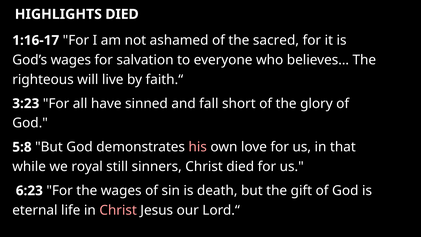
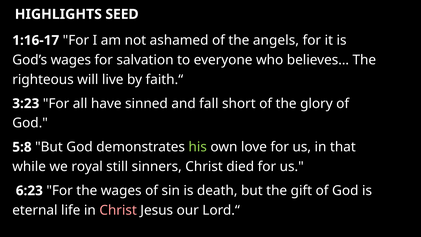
HIGHLIGHTS DIED: DIED -> SEED
sacred: sacred -> angels
his colour: pink -> light green
